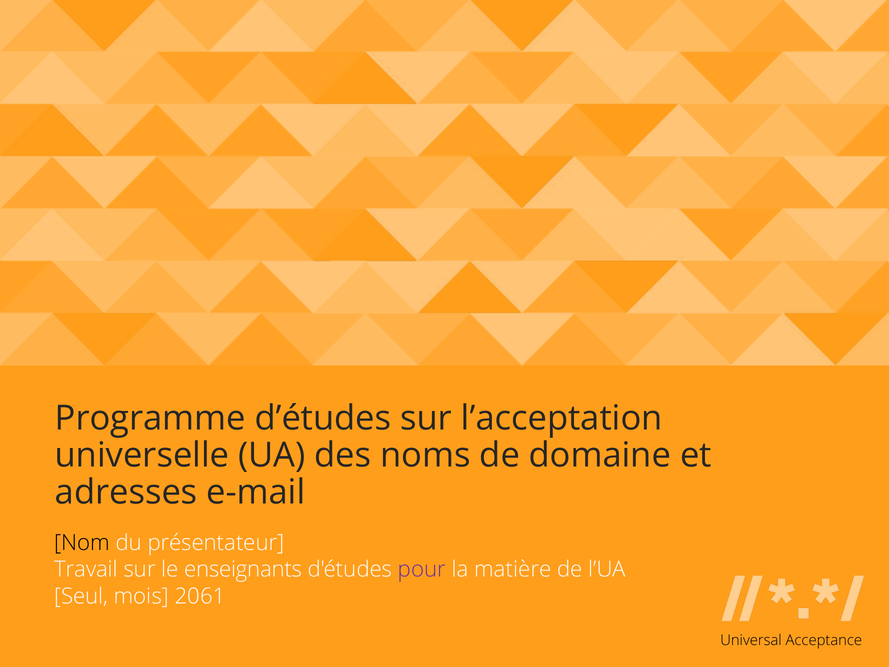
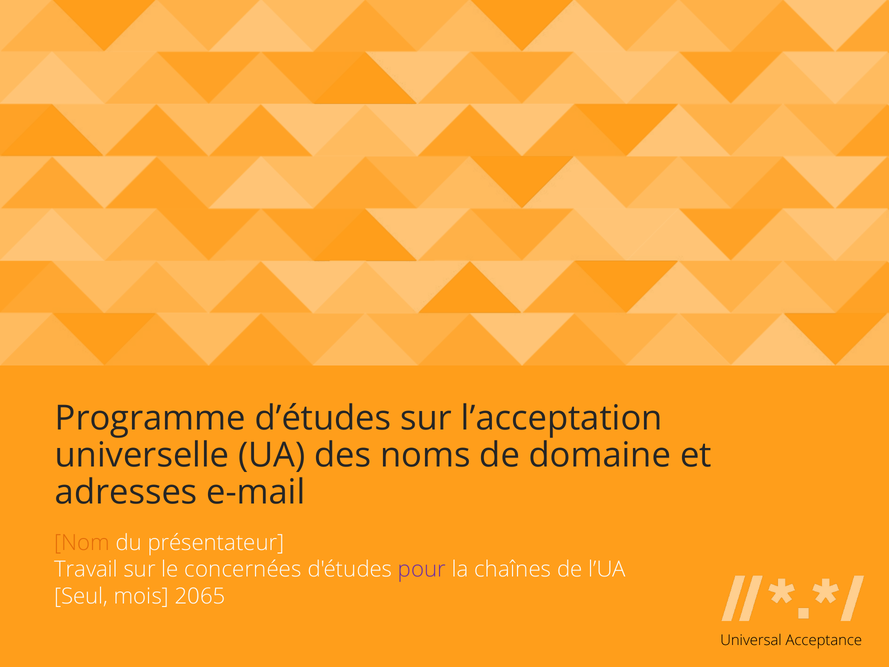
Nom colour: black -> orange
enseignants: enseignants -> concernées
matière: matière -> chaînes
2061: 2061 -> 2065
